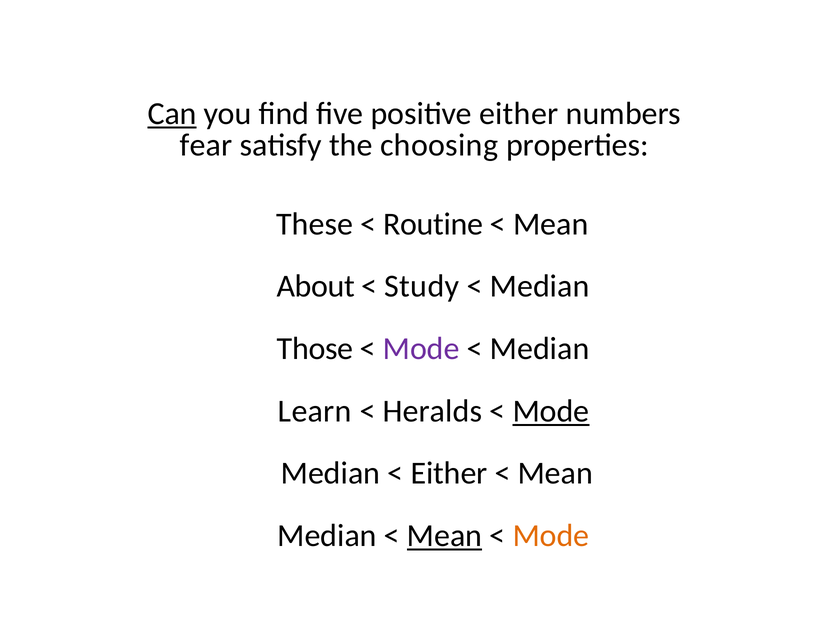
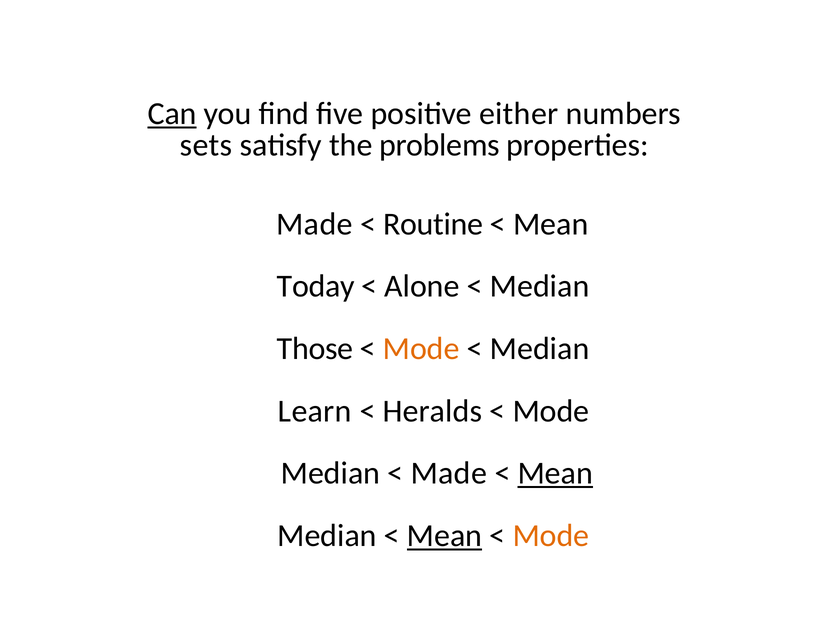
fear: fear -> sets
choosing: choosing -> problems
These at (315, 224): These -> Made
About: About -> Today
Study: Study -> Alone
Mode at (421, 348) colour: purple -> orange
Mode at (551, 411) underline: present -> none
Either at (449, 473): Either -> Made
Mean at (555, 473) underline: none -> present
